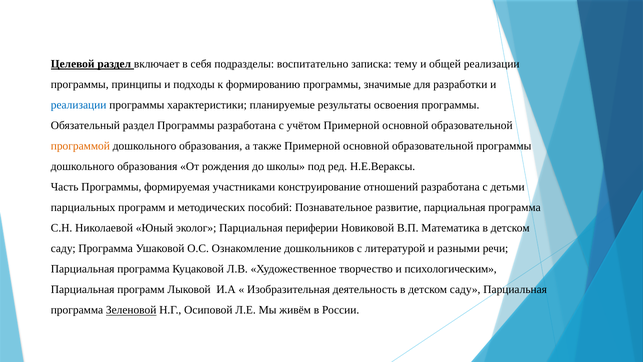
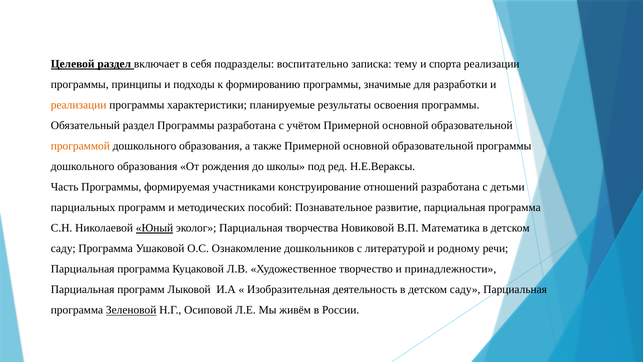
общей: общей -> спорта
реализации at (79, 105) colour: blue -> orange
Юный underline: none -> present
периферии: периферии -> творчества
разными: разными -> родному
психологическим: психологическим -> принадлежности
